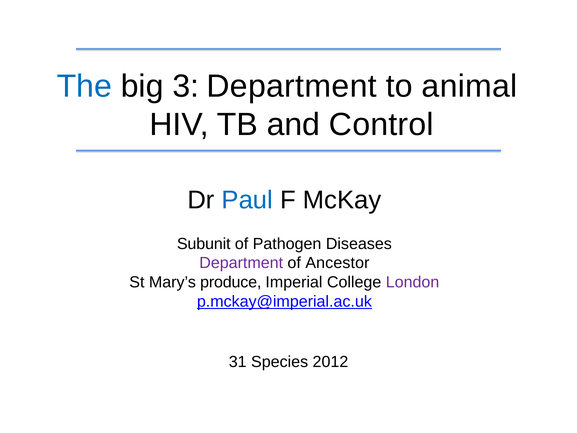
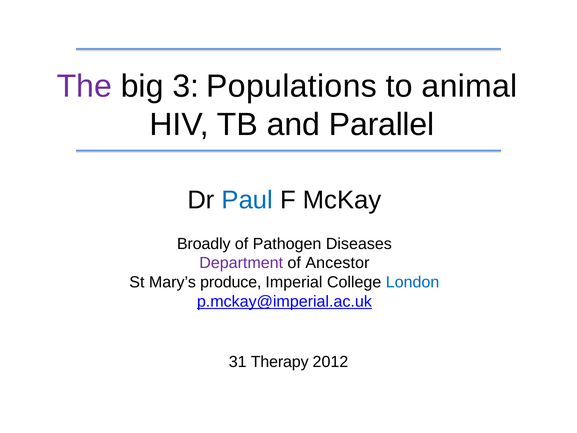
The colour: blue -> purple
3 Department: Department -> Populations
Control: Control -> Parallel
Subunit: Subunit -> Broadly
London colour: purple -> blue
Species: Species -> Therapy
